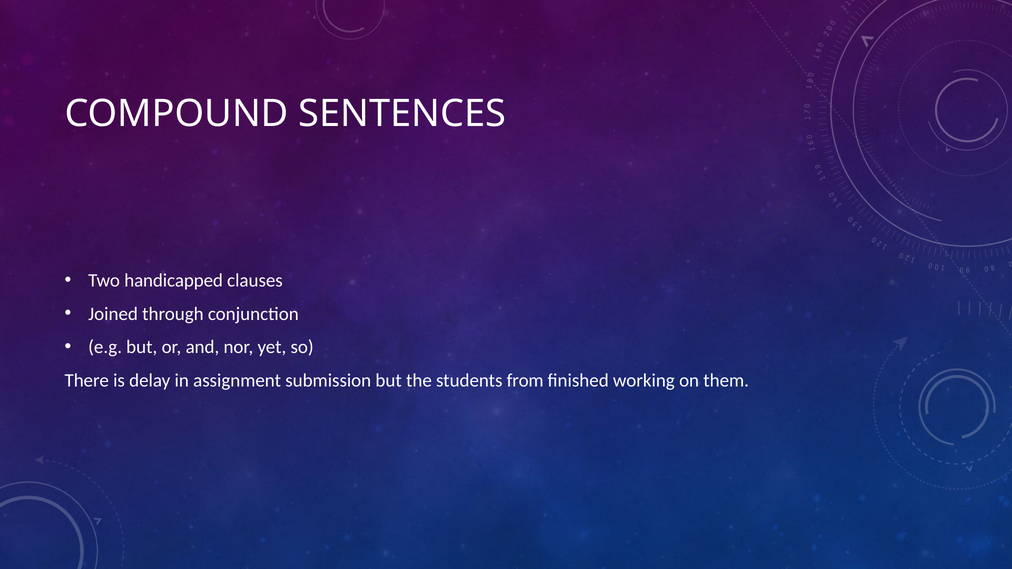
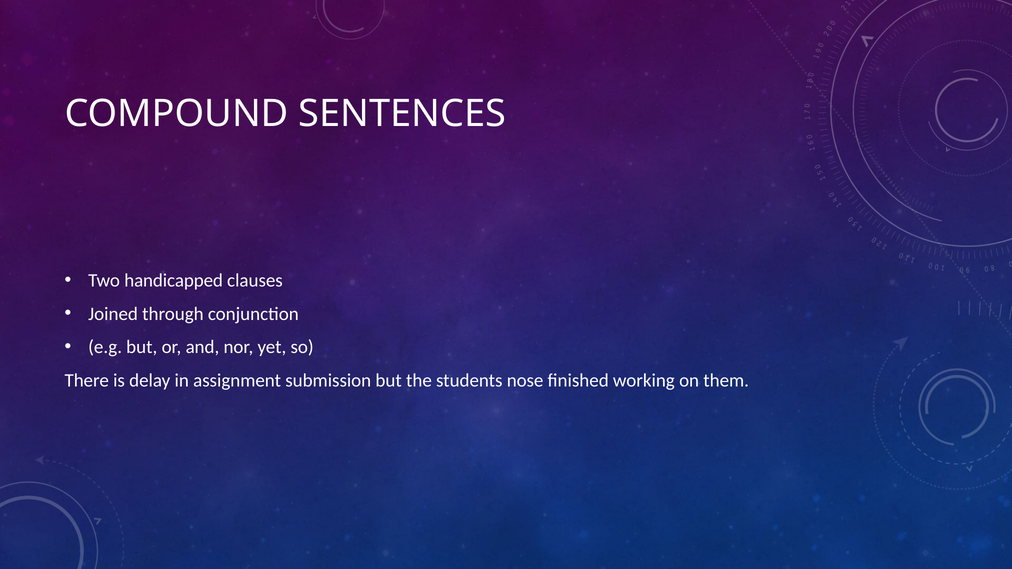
from: from -> nose
